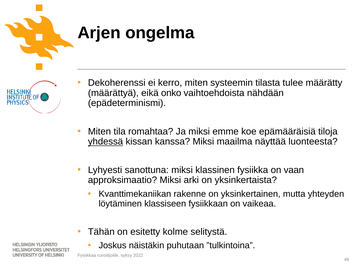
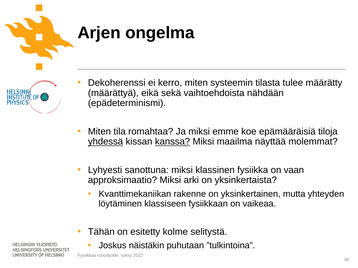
onko: onko -> sekä
kanssa underline: none -> present
luonteesta: luonteesta -> molemmat
